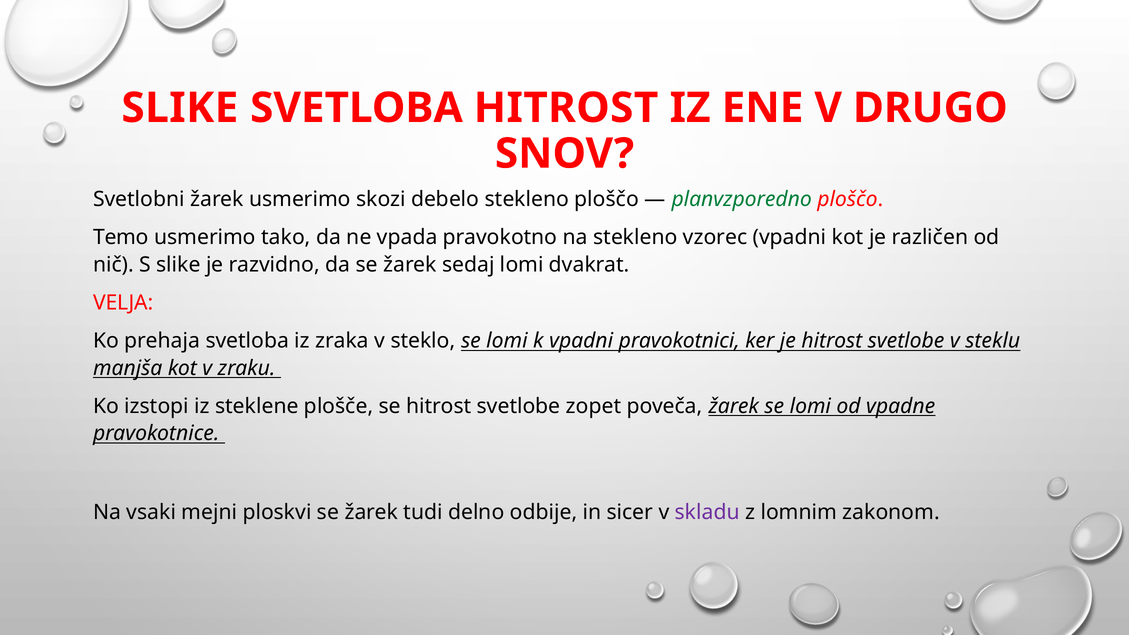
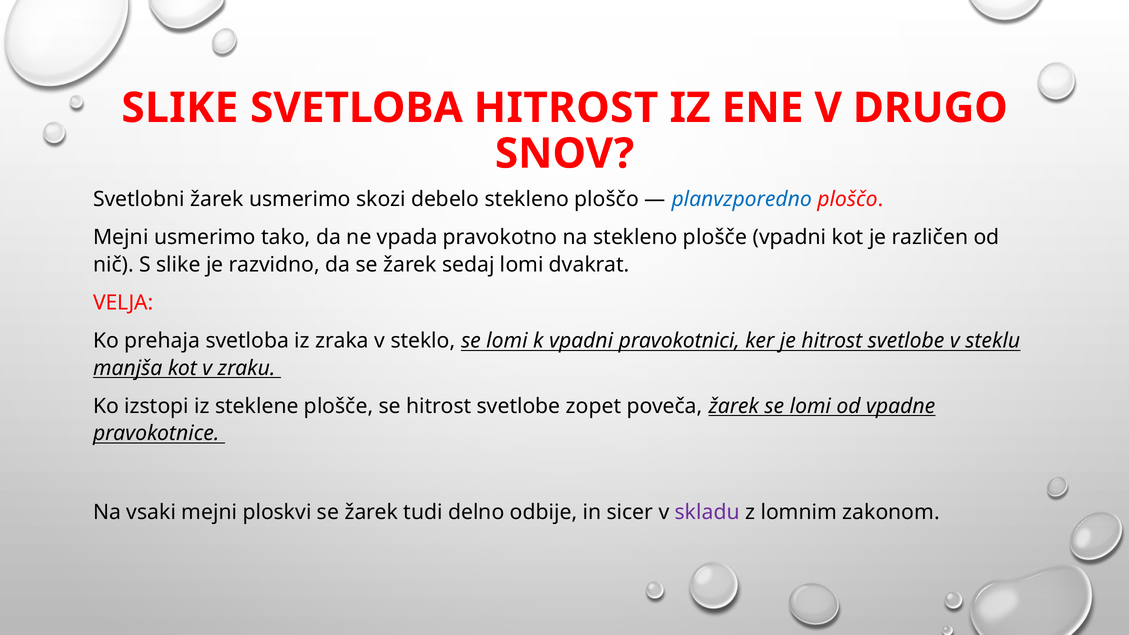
planvzporedno colour: green -> blue
Temo at (121, 237): Temo -> Mejni
stekleno vzorec: vzorec -> plošče
